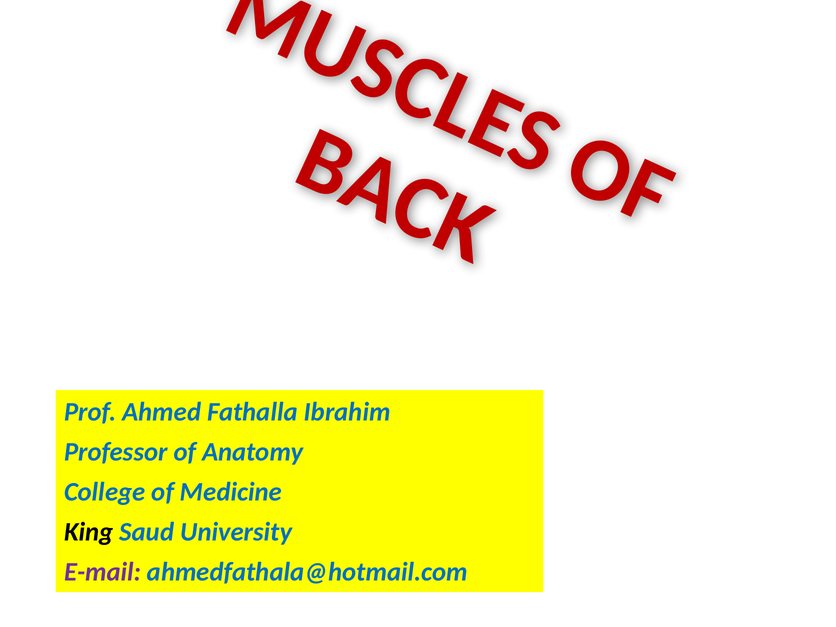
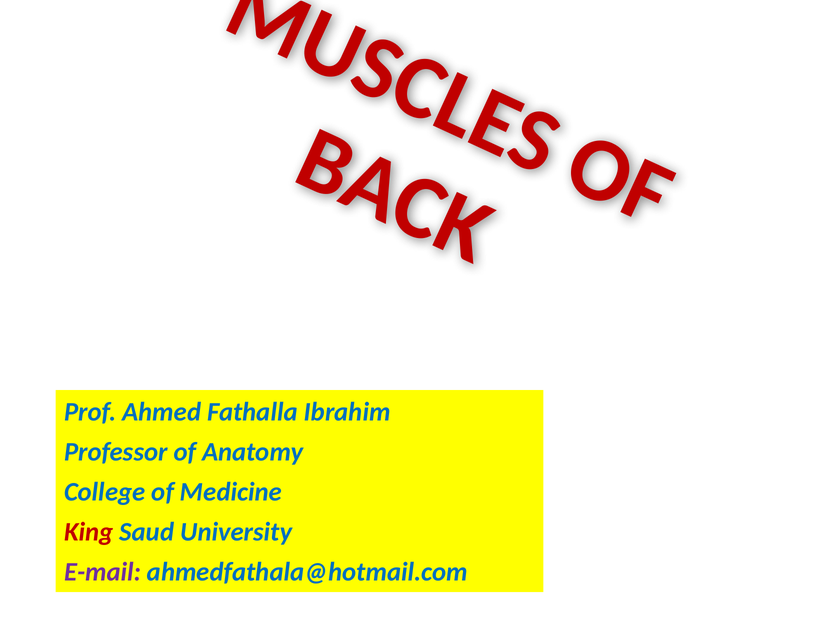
King colour: black -> red
